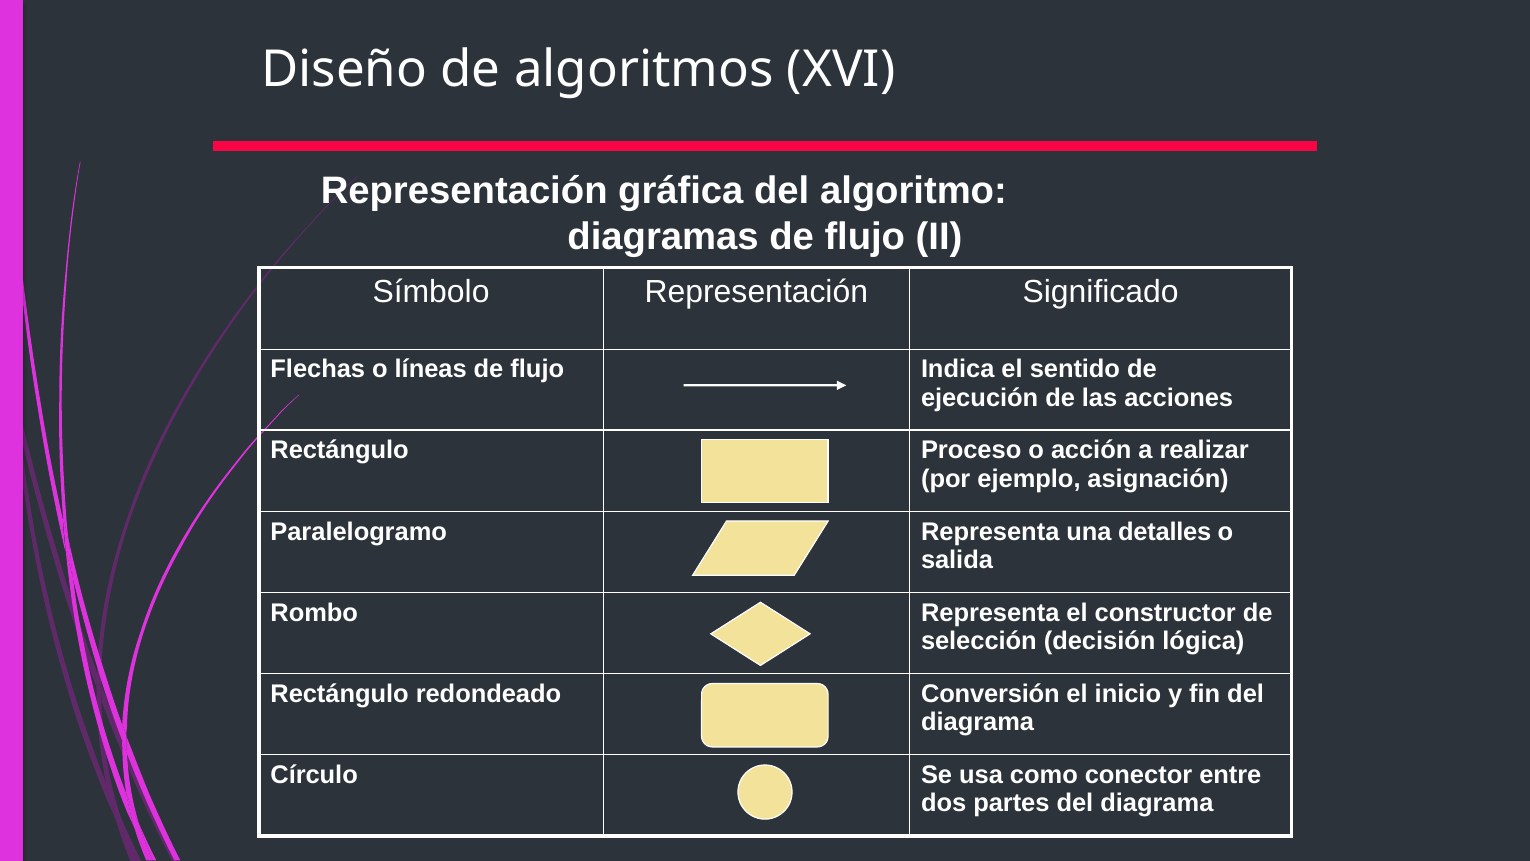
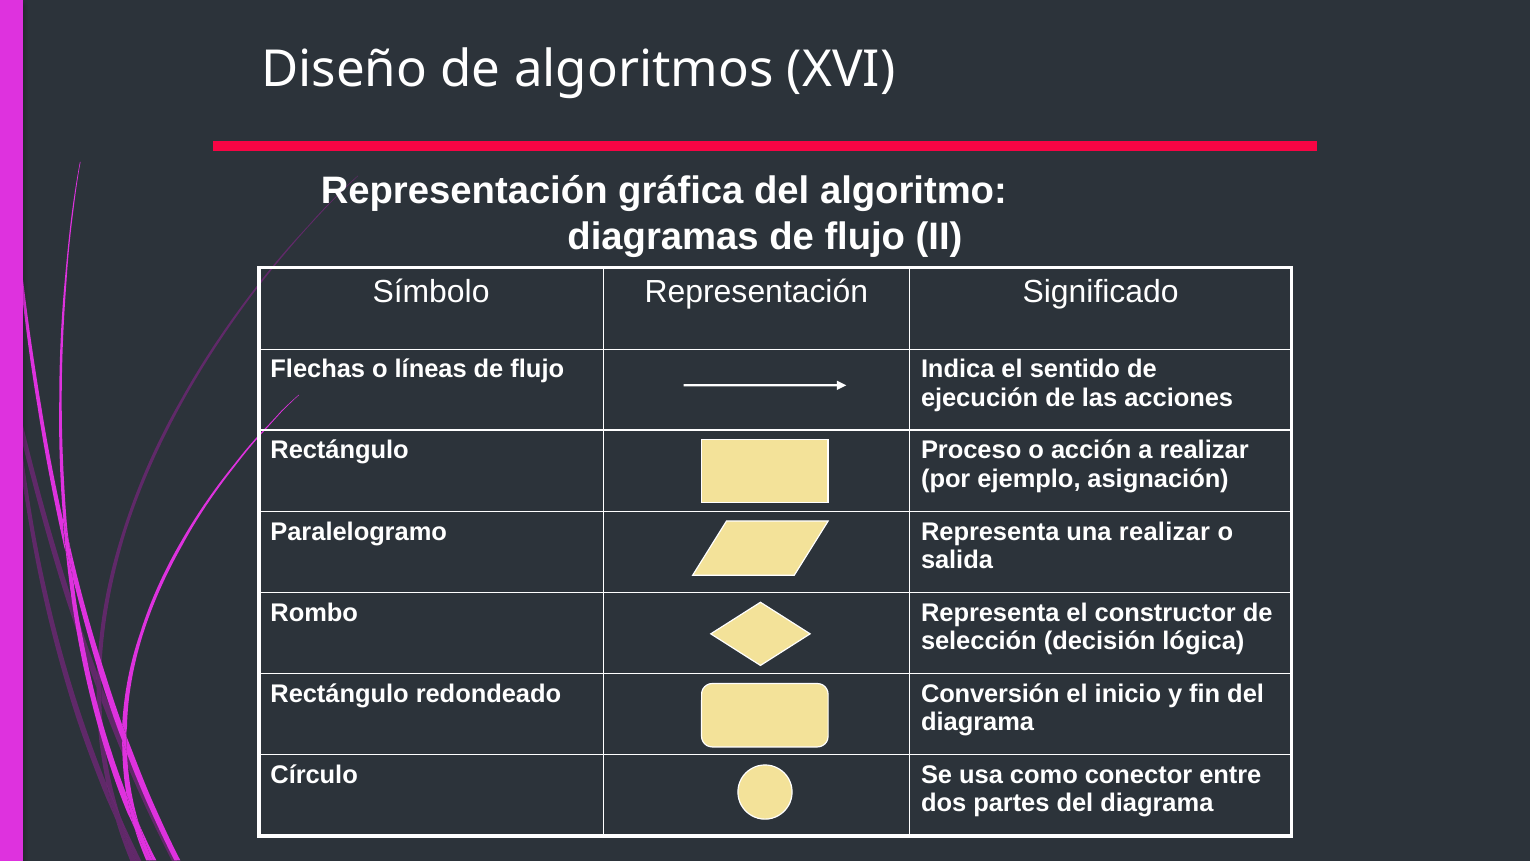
una detalles: detalles -> realizar
